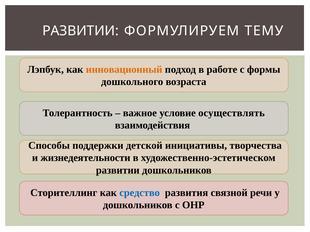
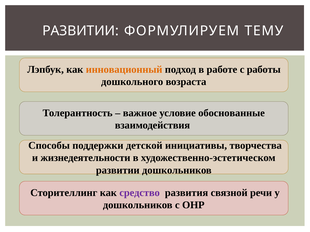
формы: формы -> работы
осуществлять: осуществлять -> обоснованные
средство colour: blue -> purple
